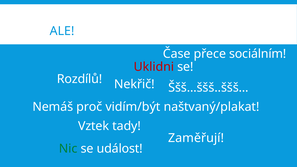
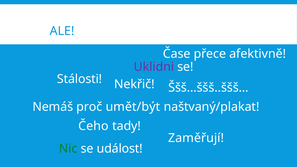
sociálním: sociálním -> afektivně
Uklidni colour: red -> purple
Rozdílů: Rozdílů -> Stálosti
vidím/být: vidím/být -> umět/být
Vztek: Vztek -> Čeho
